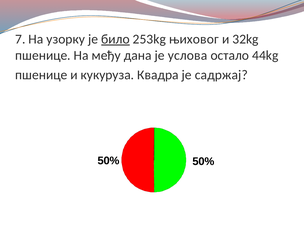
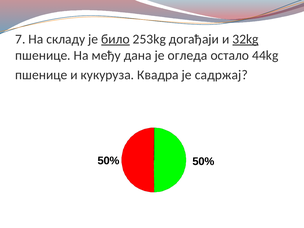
узорку: узорку -> складу
њиховог: њиховог -> догађаји
32kg underline: none -> present
услова: услова -> огледа
